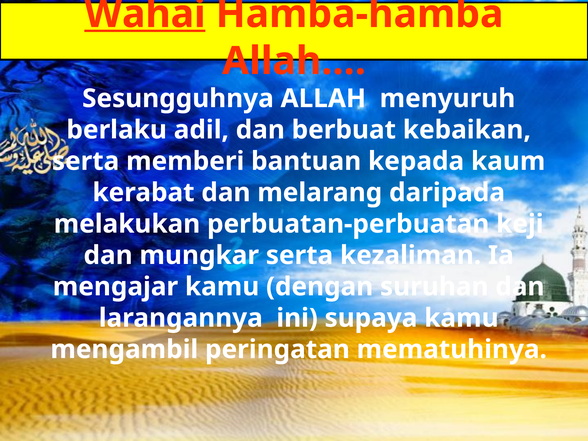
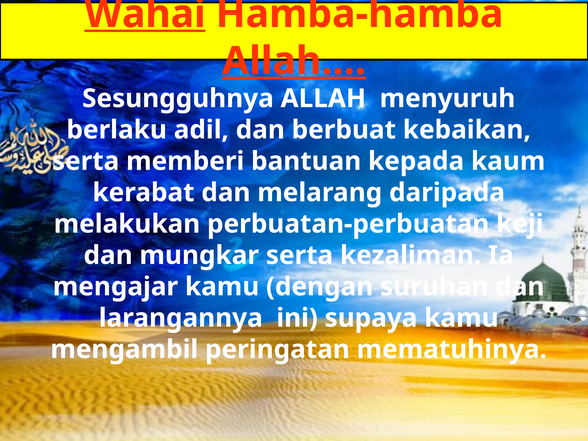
Allah… underline: none -> present
